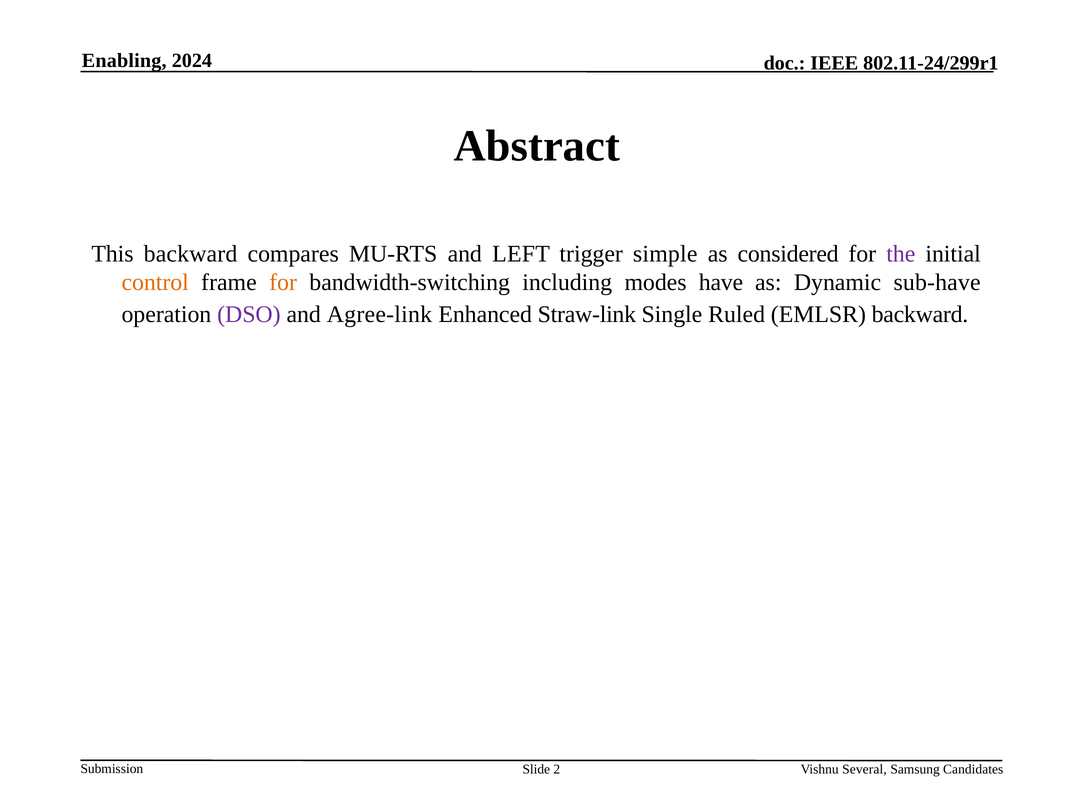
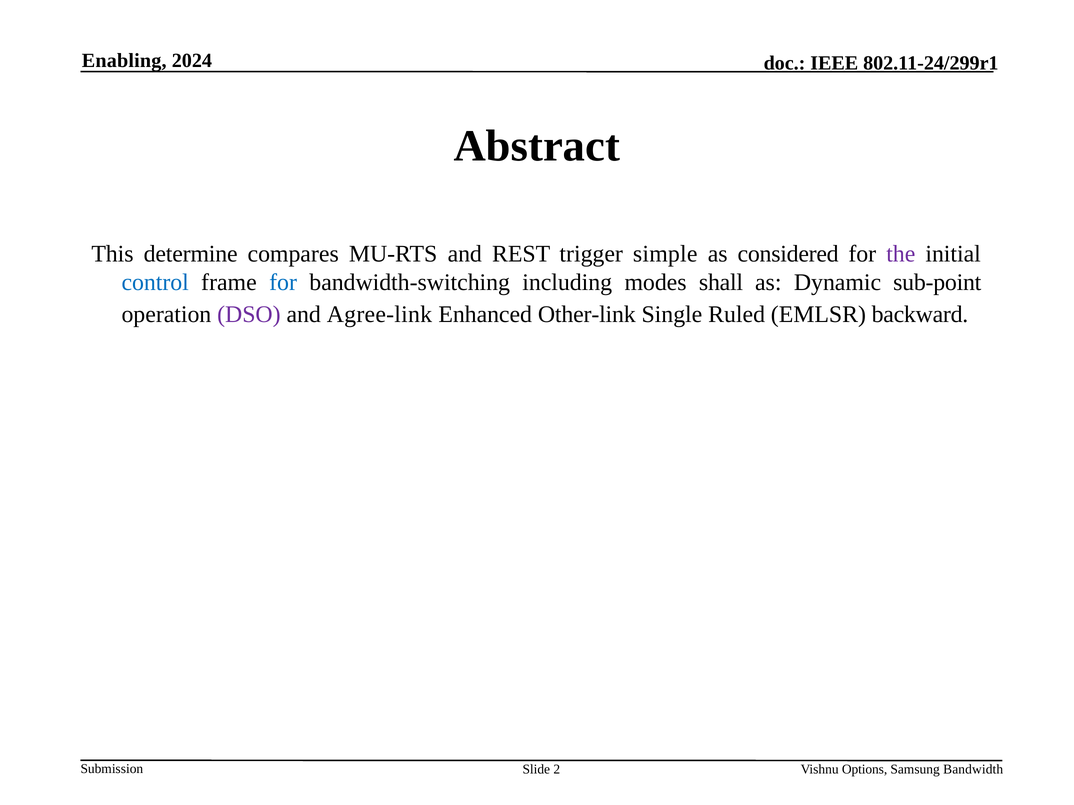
This backward: backward -> determine
LEFT: LEFT -> REST
control colour: orange -> blue
for at (283, 283) colour: orange -> blue
have: have -> shall
sub-have: sub-have -> sub-point
Straw-link: Straw-link -> Other-link
Several: Several -> Options
Candidates: Candidates -> Bandwidth
